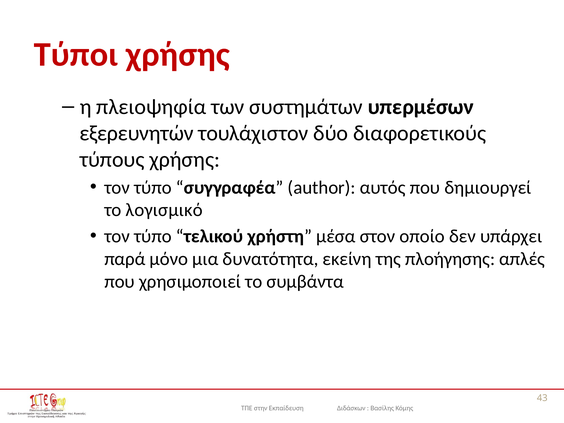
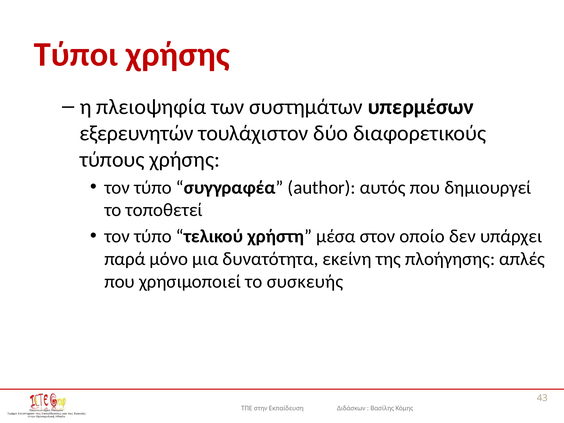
λογισμικό: λογισμικό -> τοποθετεί
συμβάντα: συμβάντα -> συσκευής
